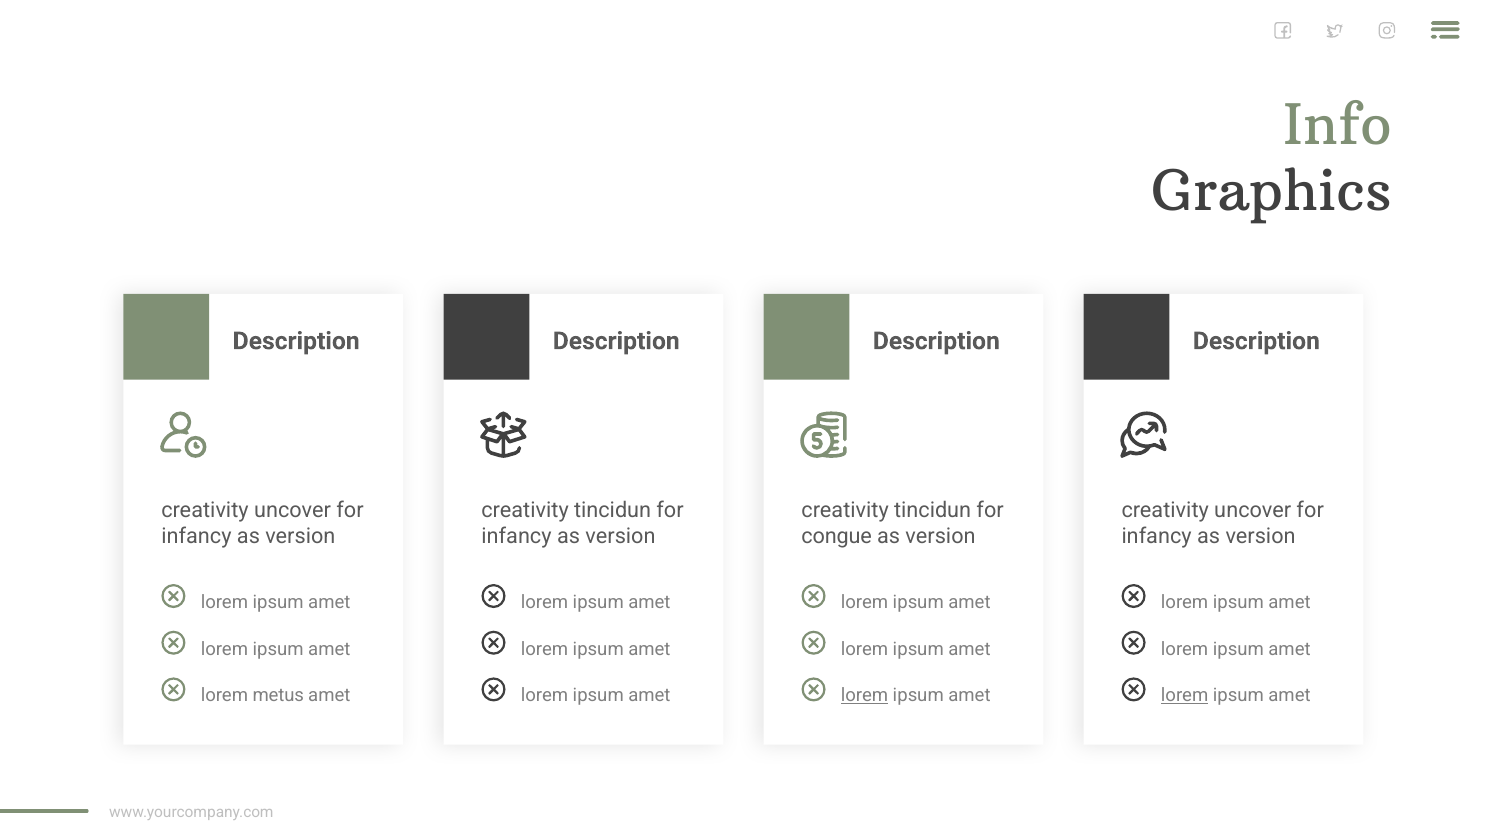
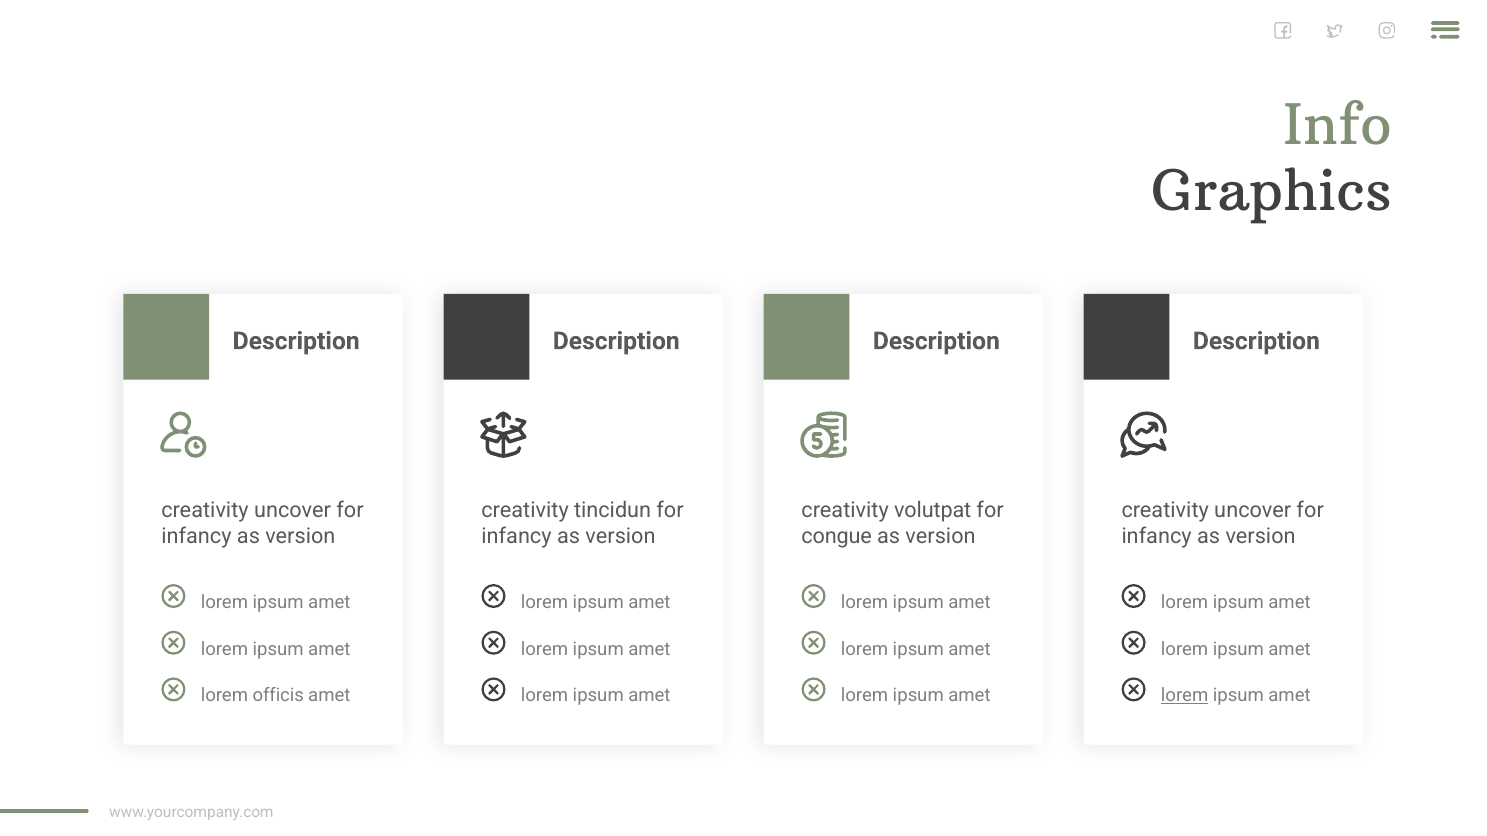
tincidun at (933, 510): tincidun -> volutpat
metus: metus -> officis
lorem at (865, 696) underline: present -> none
